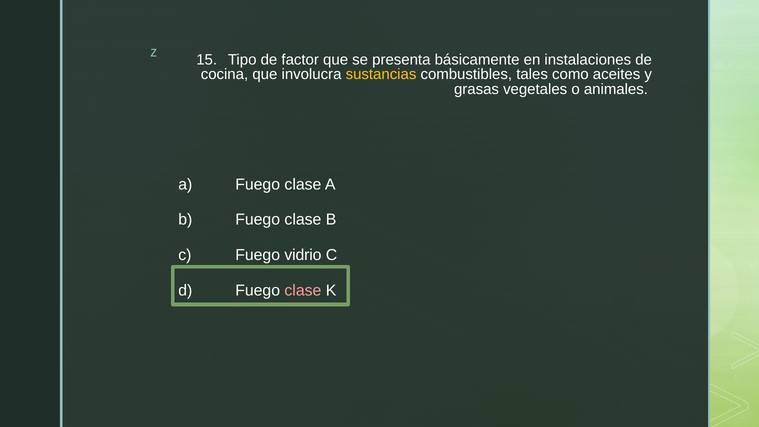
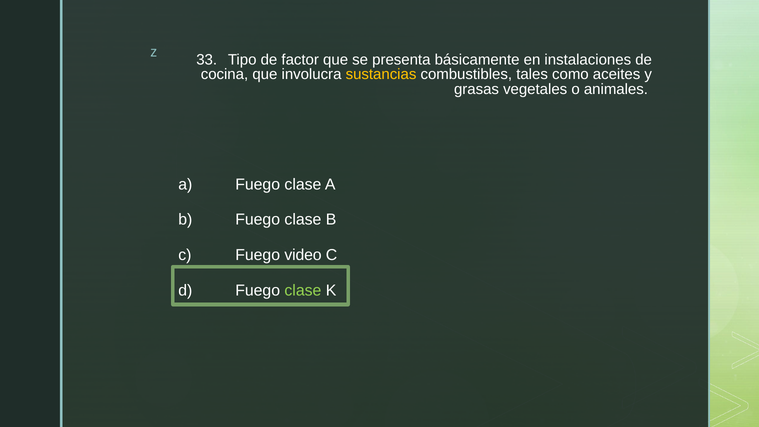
15: 15 -> 33
vidrio: vidrio -> video
clase at (303, 291) colour: pink -> light green
